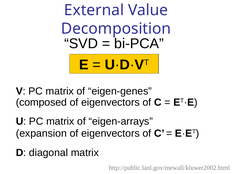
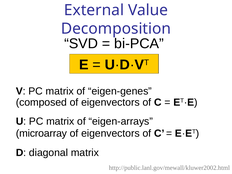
expansion: expansion -> microarray
